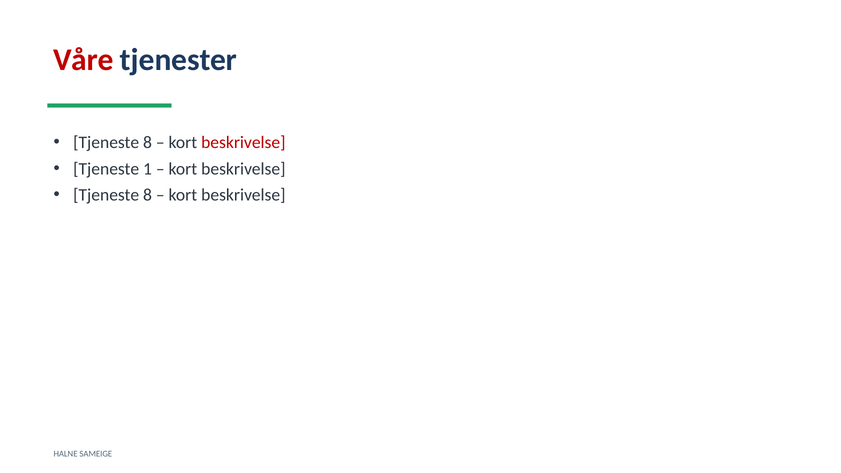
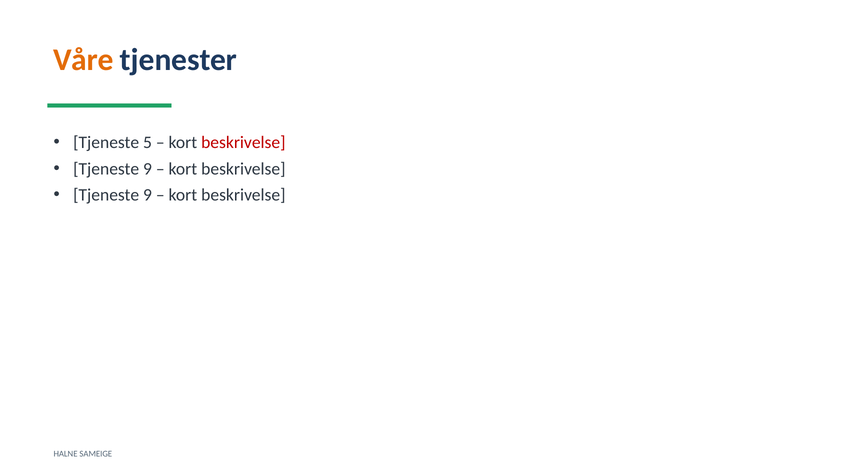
Våre colour: red -> orange
8 at (147, 142): 8 -> 5
1 at (147, 169): 1 -> 9
8 at (147, 195): 8 -> 9
